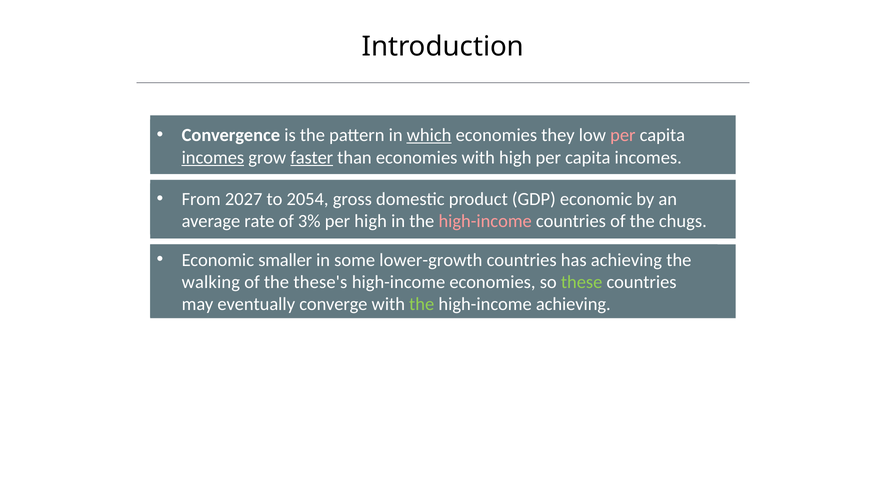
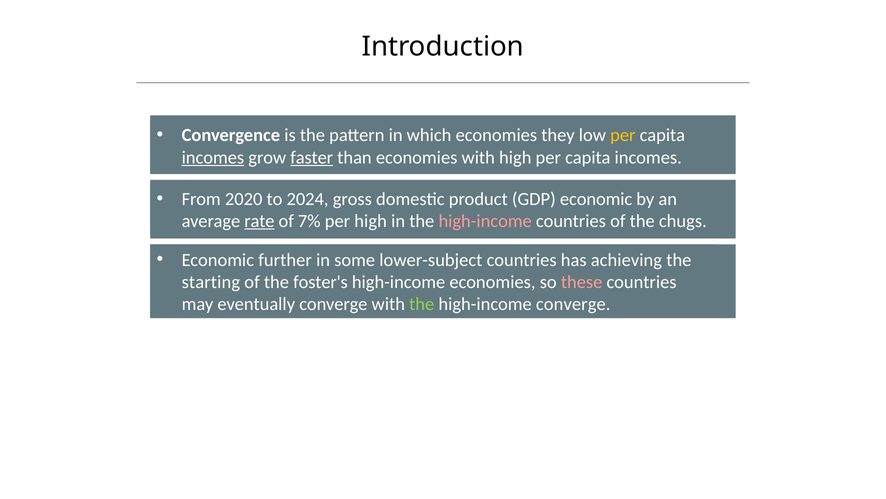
which underline: present -> none
per at (623, 135) colour: pink -> yellow
2027: 2027 -> 2020
2054: 2054 -> 2024
rate underline: none -> present
3%: 3% -> 7%
smaller: smaller -> further
lower-growth: lower-growth -> lower-subject
walking: walking -> starting
these's: these's -> foster's
these colour: light green -> pink
high-income achieving: achieving -> converge
